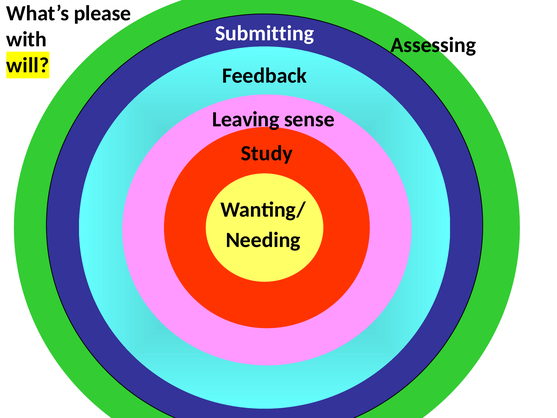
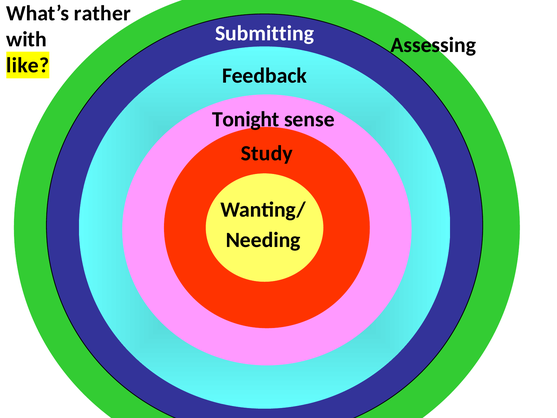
please: please -> rather
will: will -> like
Leaving: Leaving -> Tonight
